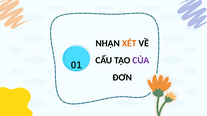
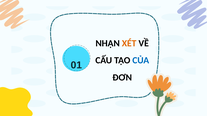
CỦA colour: purple -> blue
